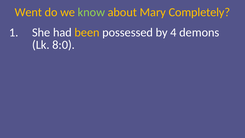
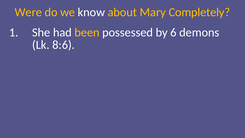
Went: Went -> Were
know colour: light green -> white
4: 4 -> 6
8:0: 8:0 -> 8:6
